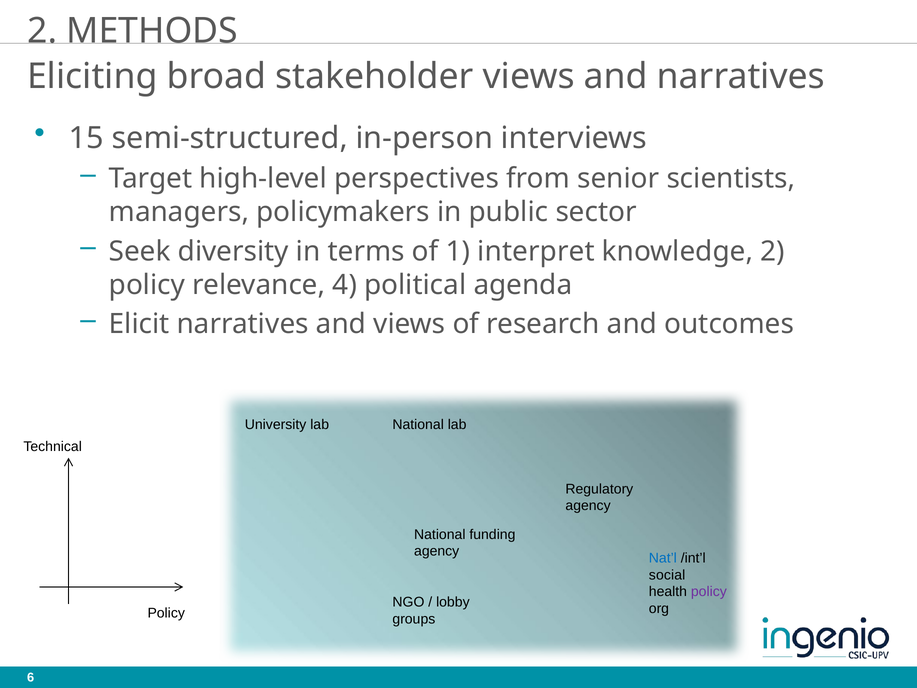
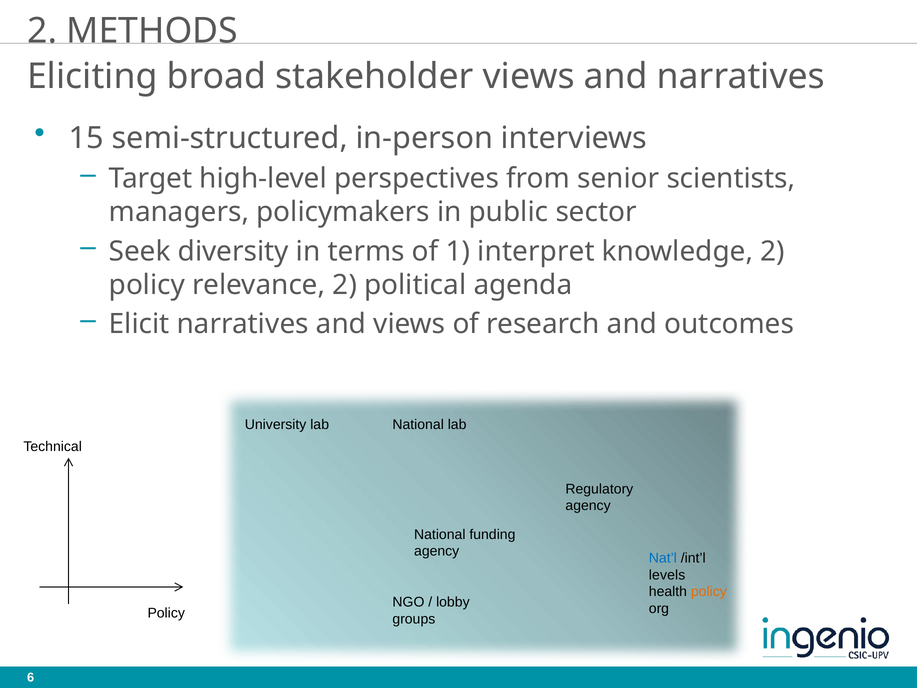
relevance 4: 4 -> 2
social: social -> levels
policy at (709, 592) colour: purple -> orange
